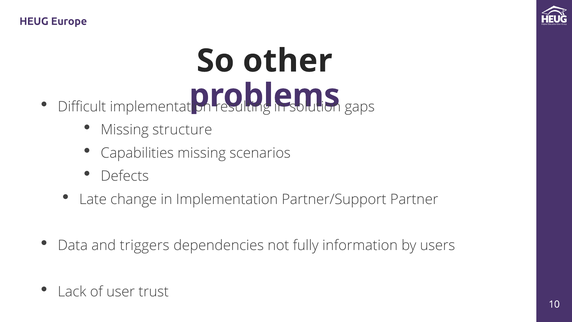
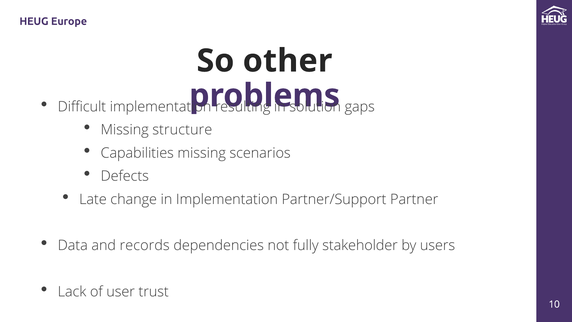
triggers: triggers -> records
information: information -> stakeholder
